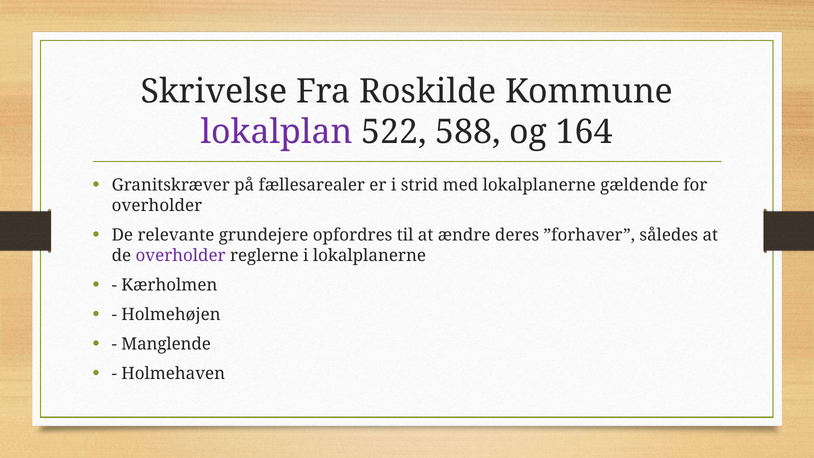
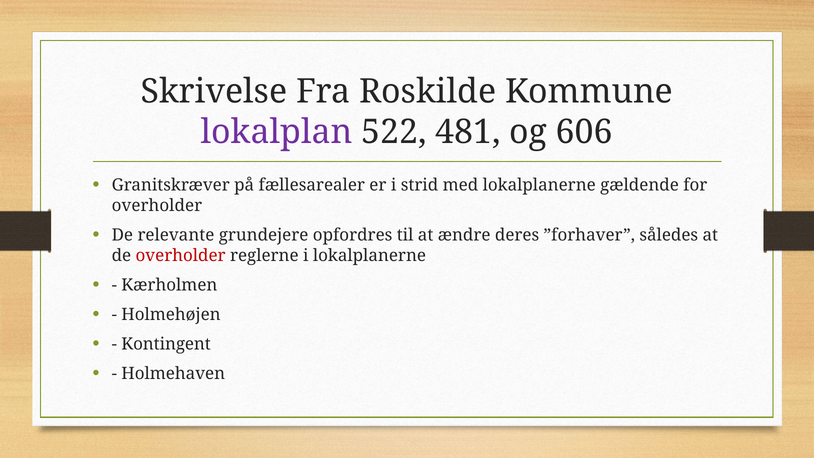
588: 588 -> 481
164: 164 -> 606
overholder at (181, 255) colour: purple -> red
Manglende: Manglende -> Kontingent
